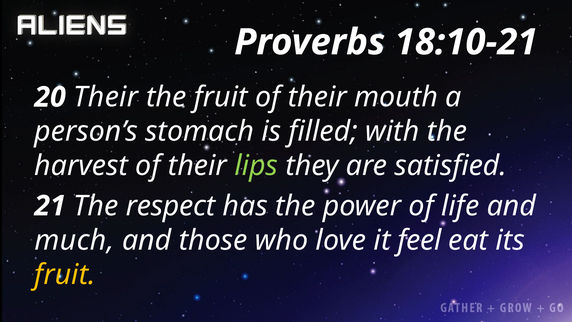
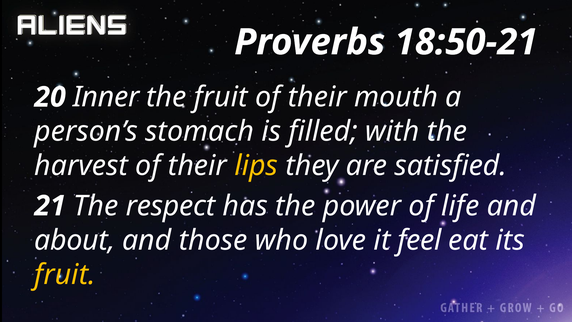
18:10-21: 18:10-21 -> 18:50-21
20 Their: Their -> Inner
lips colour: light green -> yellow
much: much -> about
